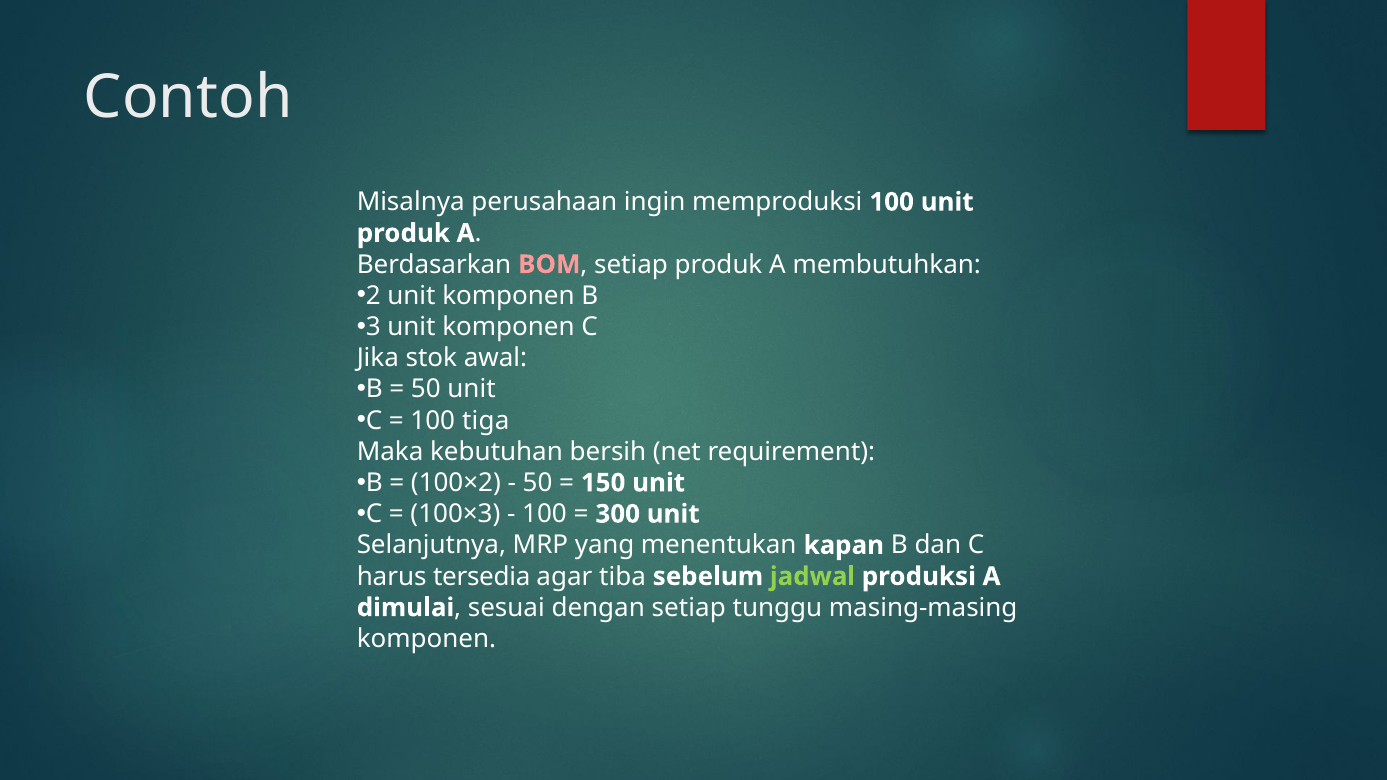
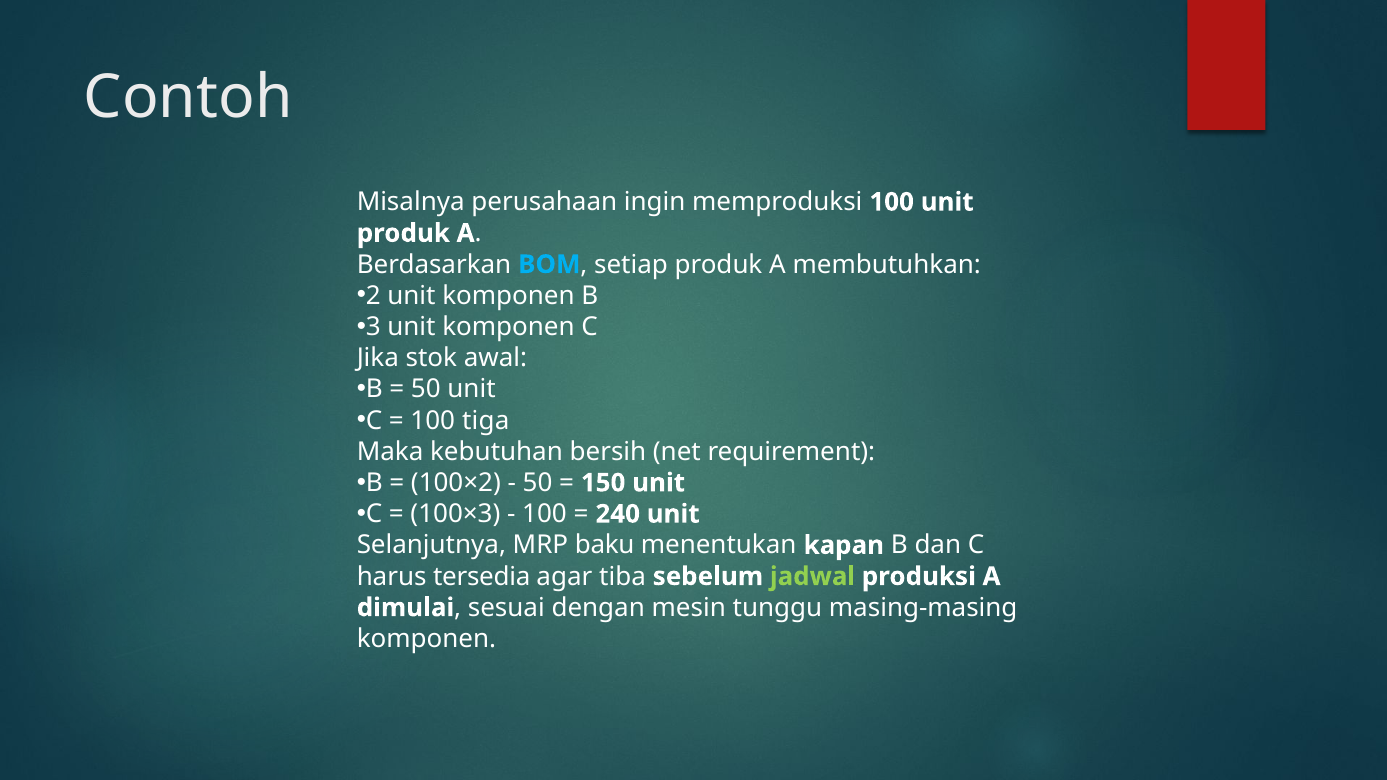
BOM colour: pink -> light blue
300: 300 -> 240
yang: yang -> baku
dengan setiap: setiap -> mesin
